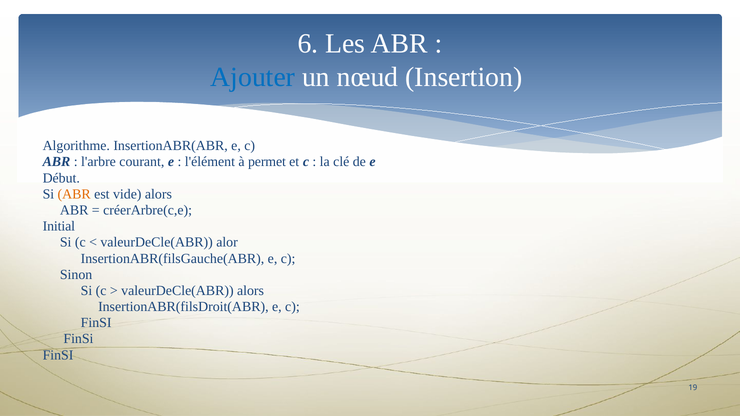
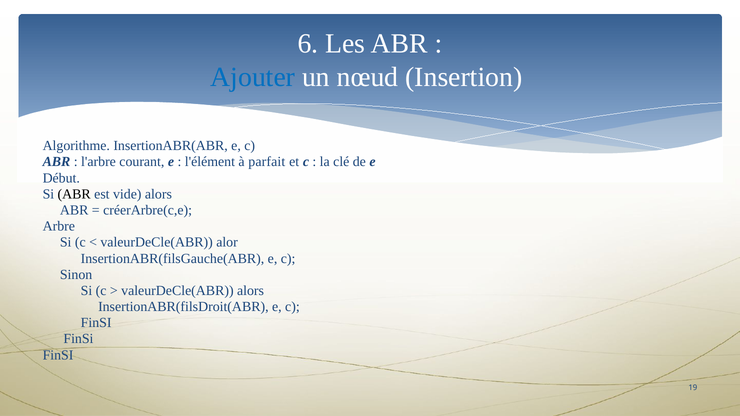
permet: permet -> parfait
ABR at (74, 194) colour: orange -> black
Initial: Initial -> Arbre
